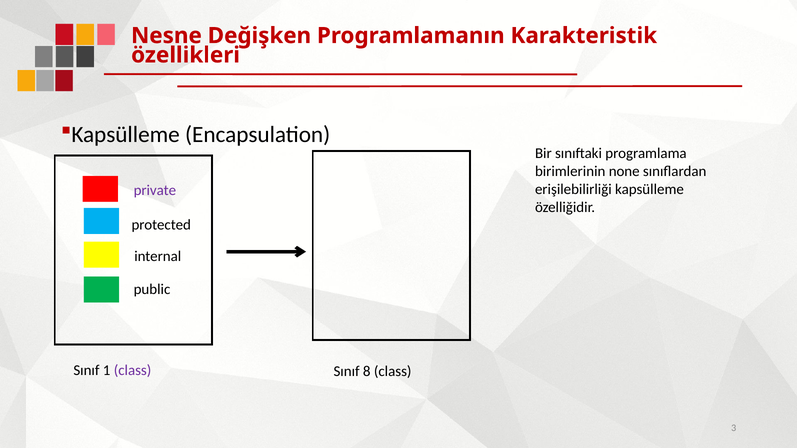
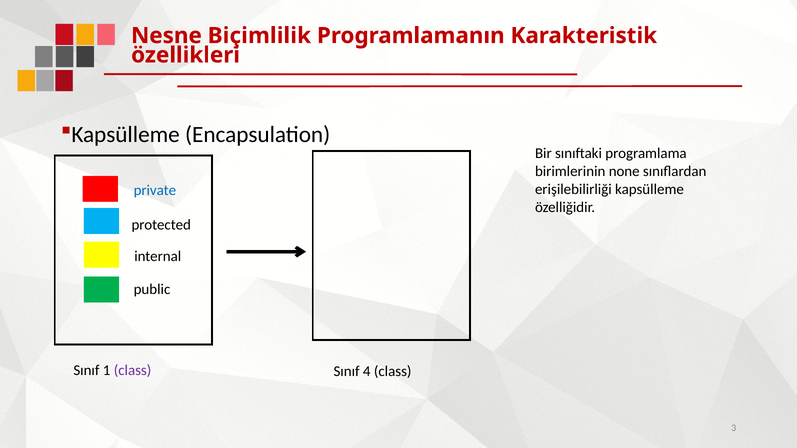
Değişken: Değişken -> Biçimlilik
private colour: purple -> blue
8: 8 -> 4
